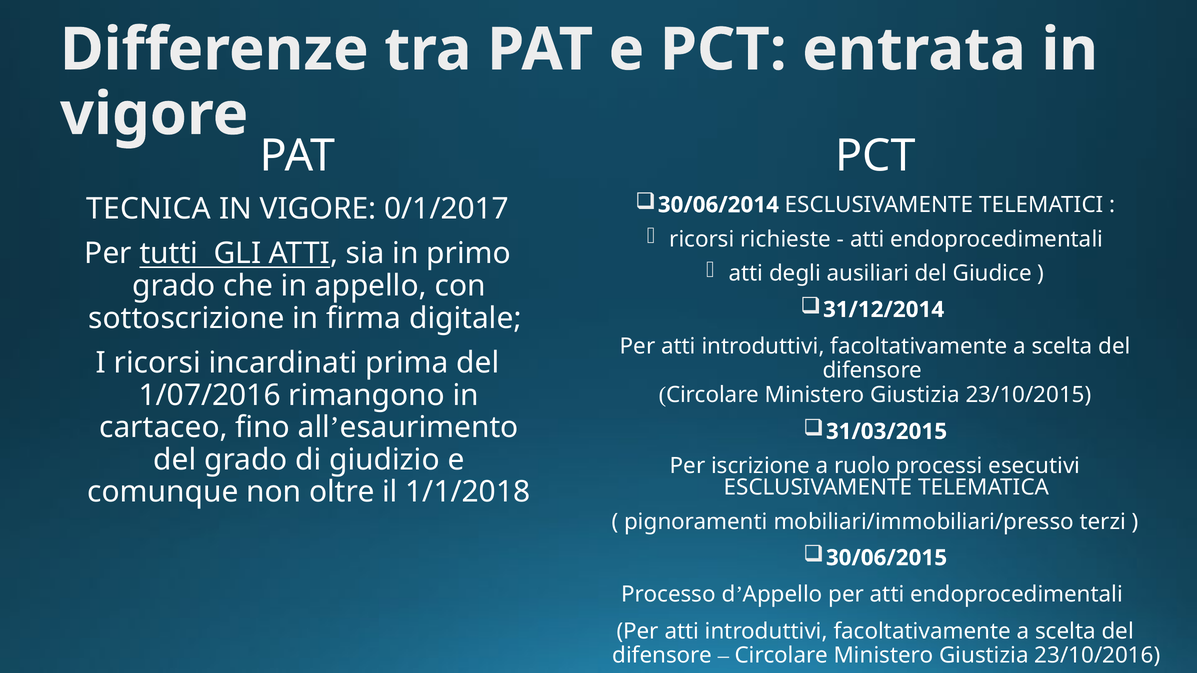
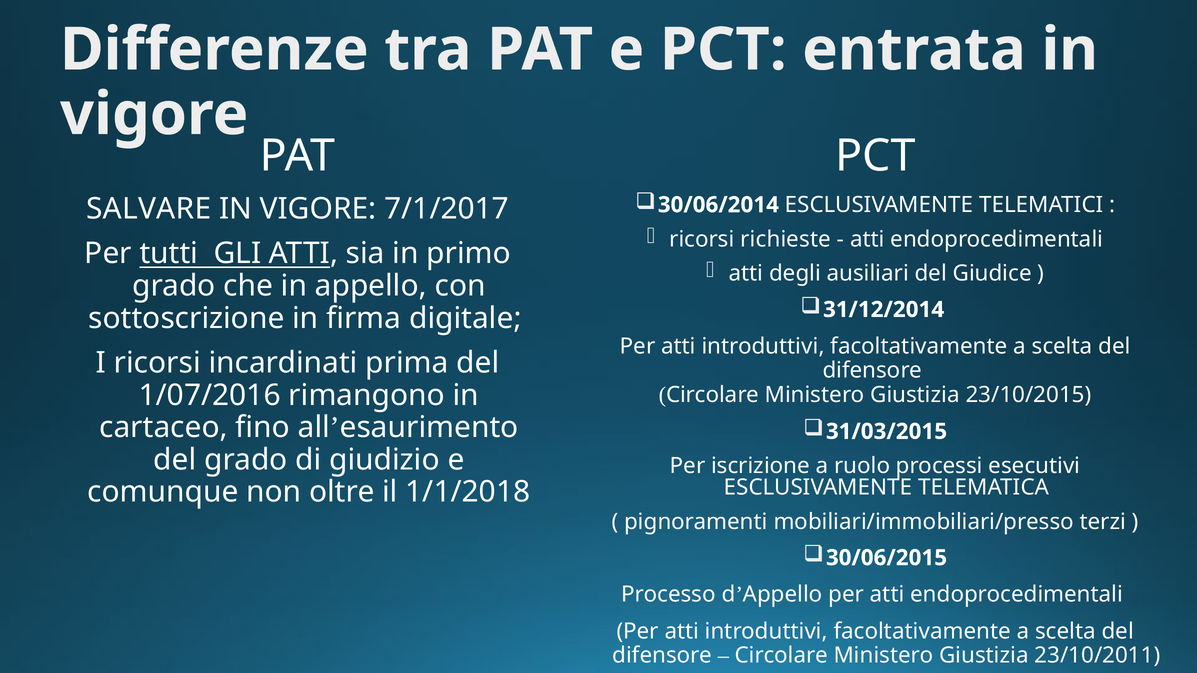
TECNICA: TECNICA -> SALVARE
0/1/2017: 0/1/2017 -> 7/1/2017
23/10/2016: 23/10/2016 -> 23/10/2011
